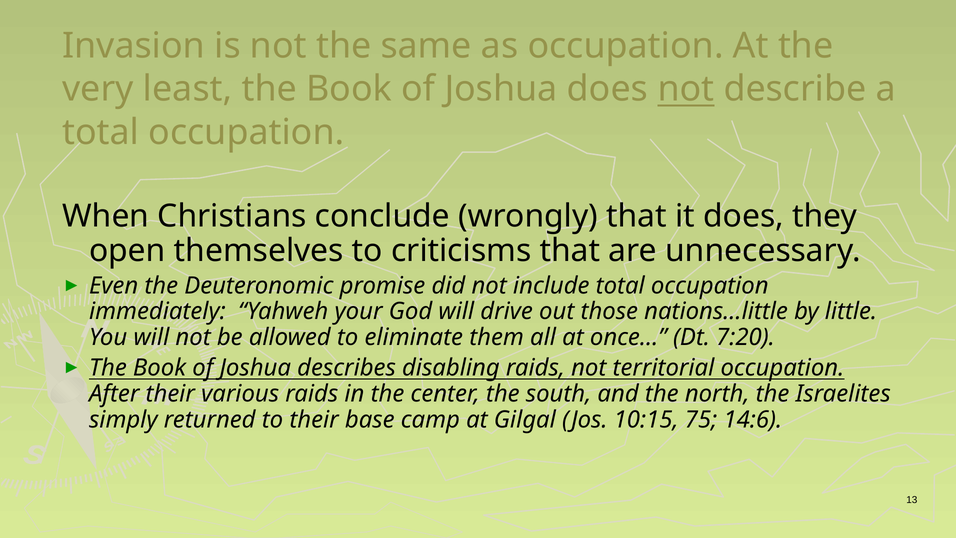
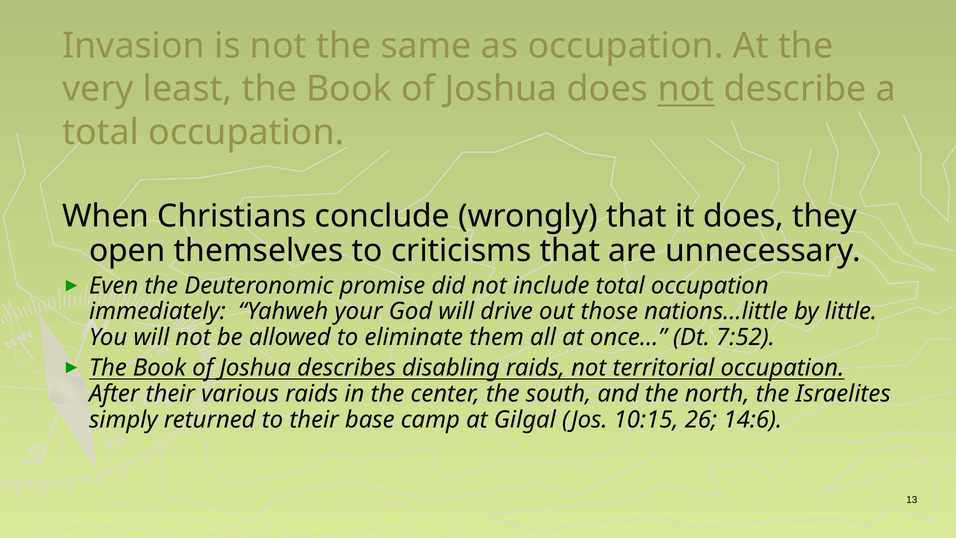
7:20: 7:20 -> 7:52
75: 75 -> 26
